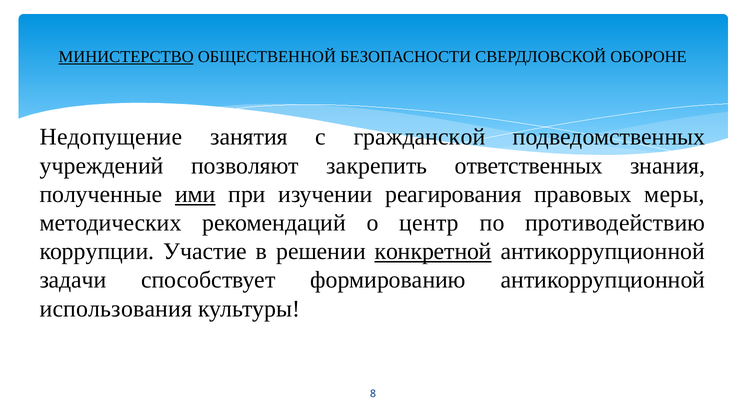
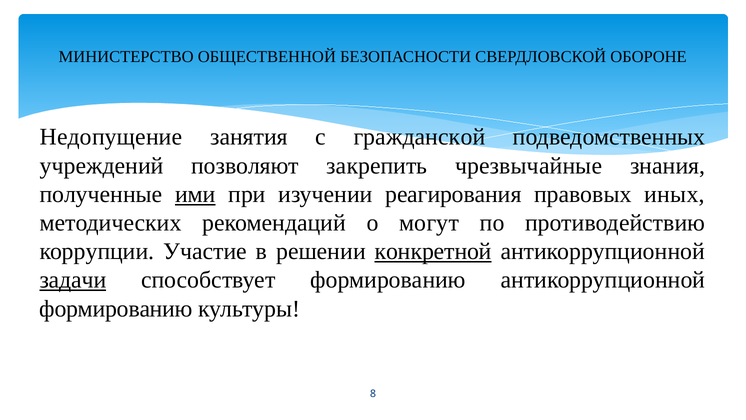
МИНИСТЕРСТВО underline: present -> none
ответственных: ответственных -> чрезвычайные
меры: меры -> иных
центр: центр -> могут
задачи underline: none -> present
использования at (116, 308): использования -> формированию
